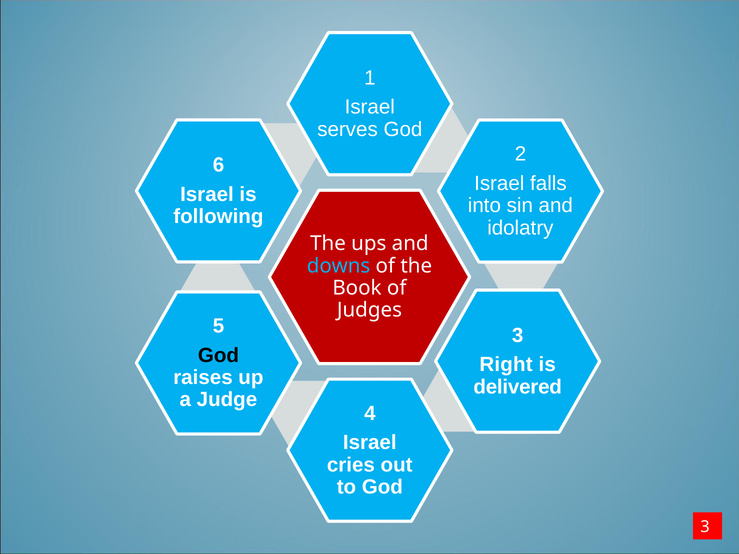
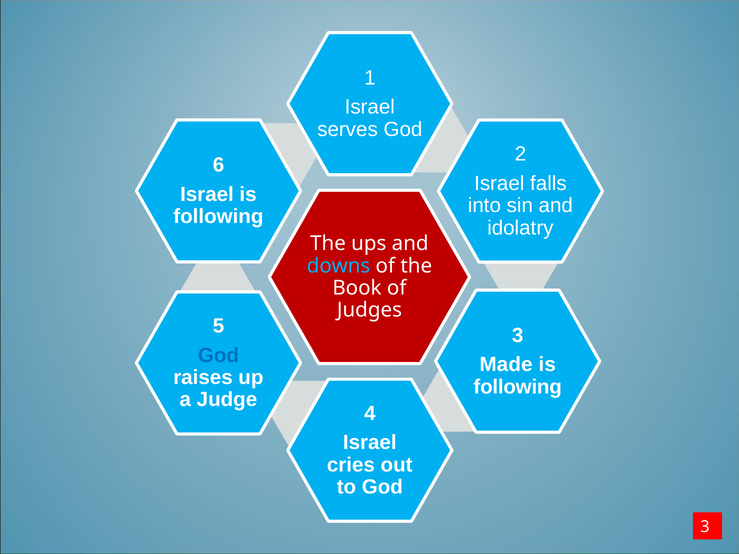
God at (218, 355) colour: black -> blue
Right: Right -> Made
delivered at (518, 387): delivered -> following
